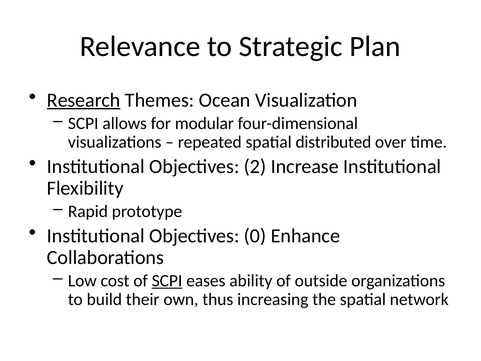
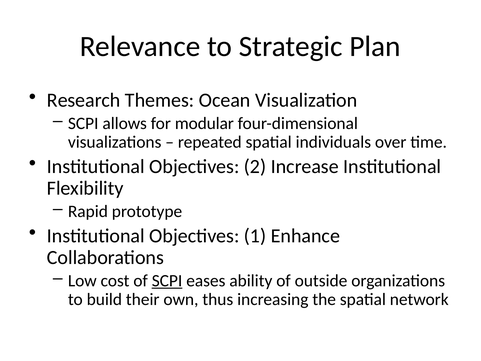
Research underline: present -> none
distributed: distributed -> individuals
0: 0 -> 1
